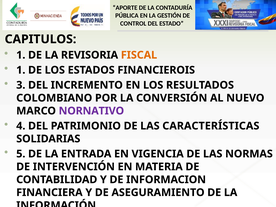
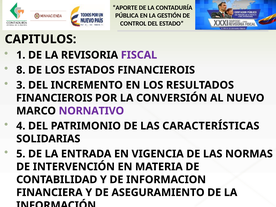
FISCAL colour: orange -> purple
1 at (21, 70): 1 -> 8
COLOMBIANO at (54, 98): COLOMBIANO -> FINANCIEROIS
